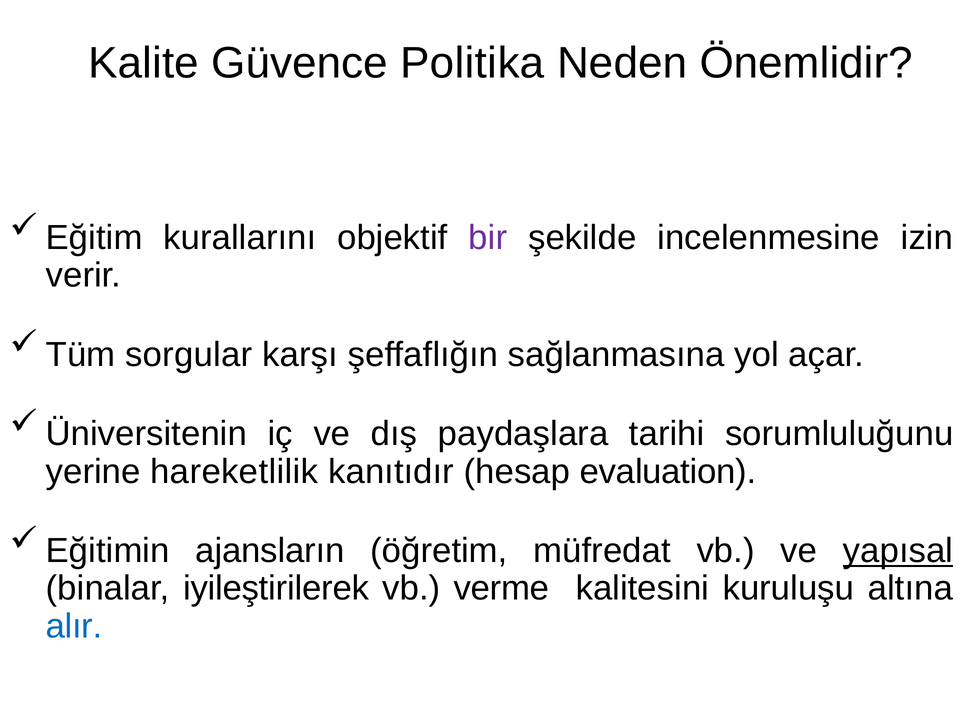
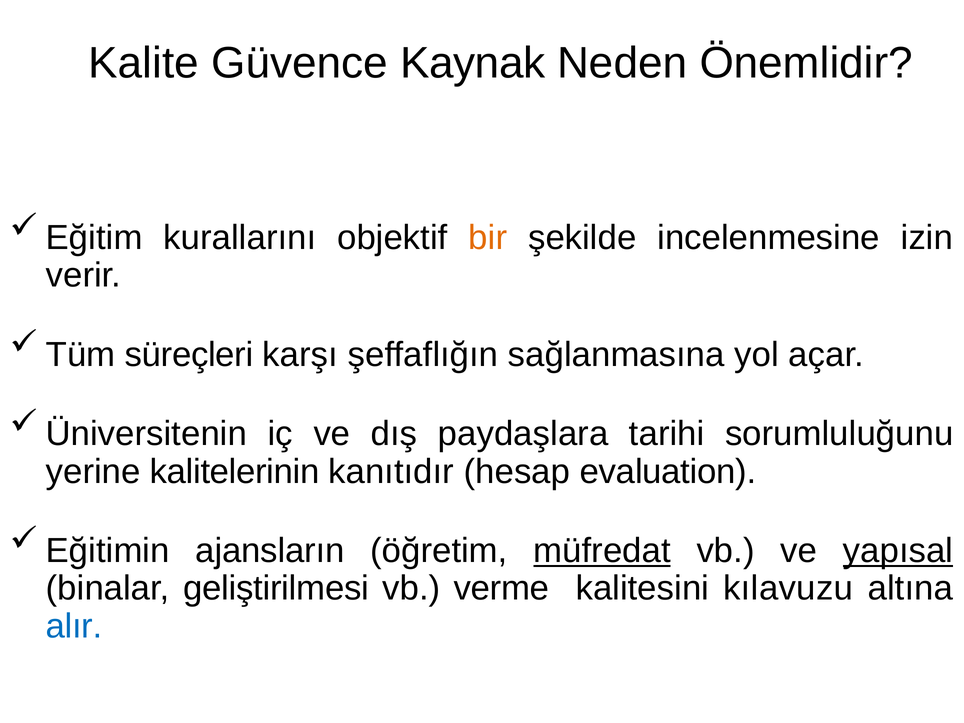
Politika: Politika -> Kaynak
bir colour: purple -> orange
sorgular: sorgular -> süreçleri
hareketlilik: hareketlilik -> kalitelerinin
müfredat underline: none -> present
iyileştirilerek: iyileştirilerek -> geliştirilmesi
kuruluşu: kuruluşu -> kılavuzu
